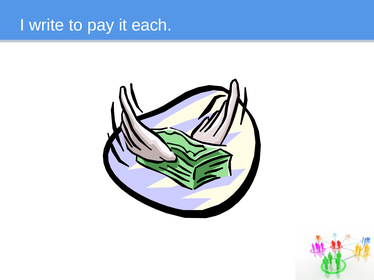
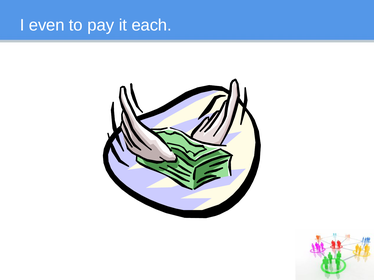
write: write -> even
